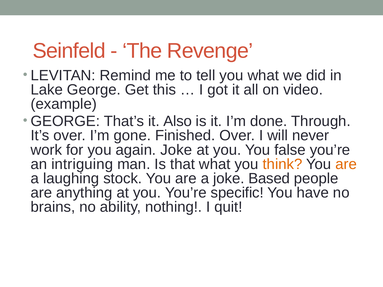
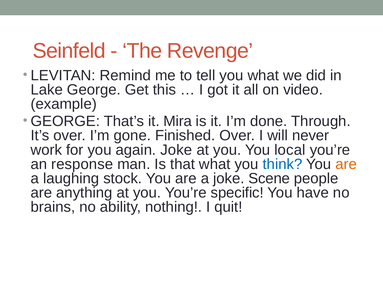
Also: Also -> Mira
false: false -> local
intriguing: intriguing -> response
think colour: orange -> blue
Based: Based -> Scene
